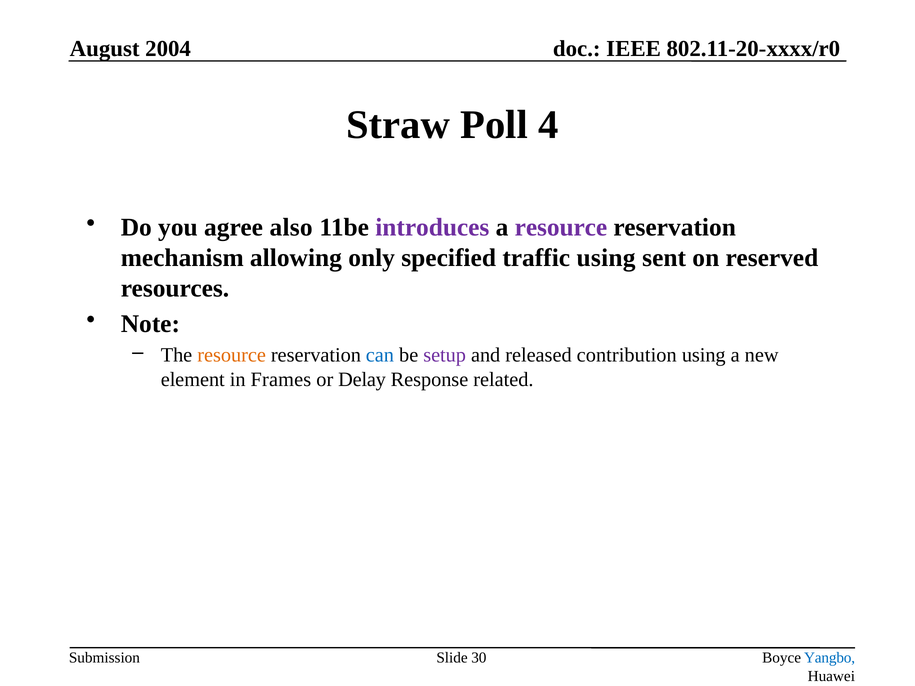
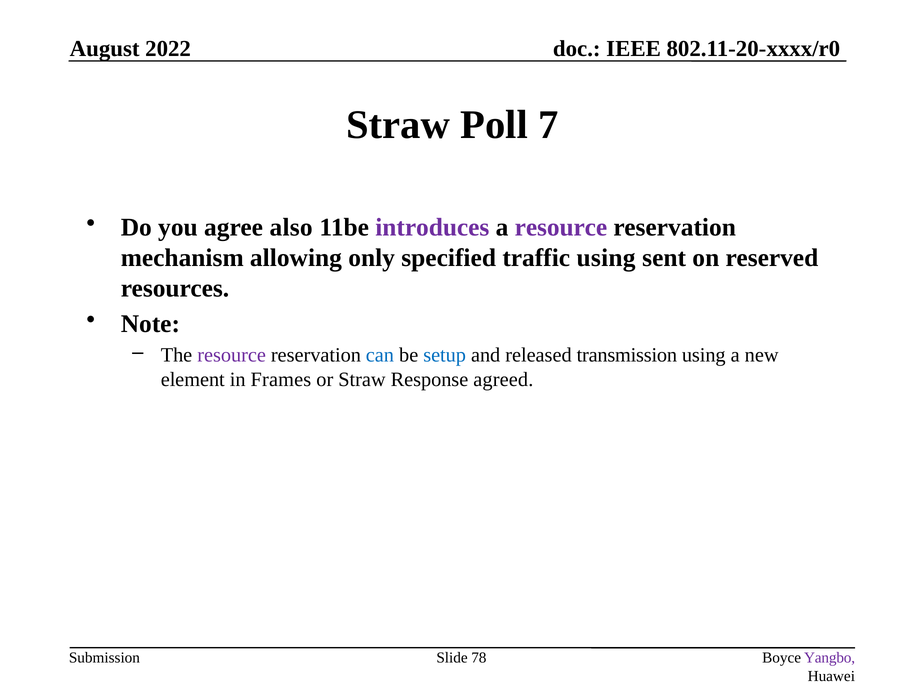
2004: 2004 -> 2022
4: 4 -> 7
resource at (232, 355) colour: orange -> purple
setup colour: purple -> blue
contribution: contribution -> transmission
or Delay: Delay -> Straw
related: related -> agreed
30: 30 -> 78
Yangbo colour: blue -> purple
